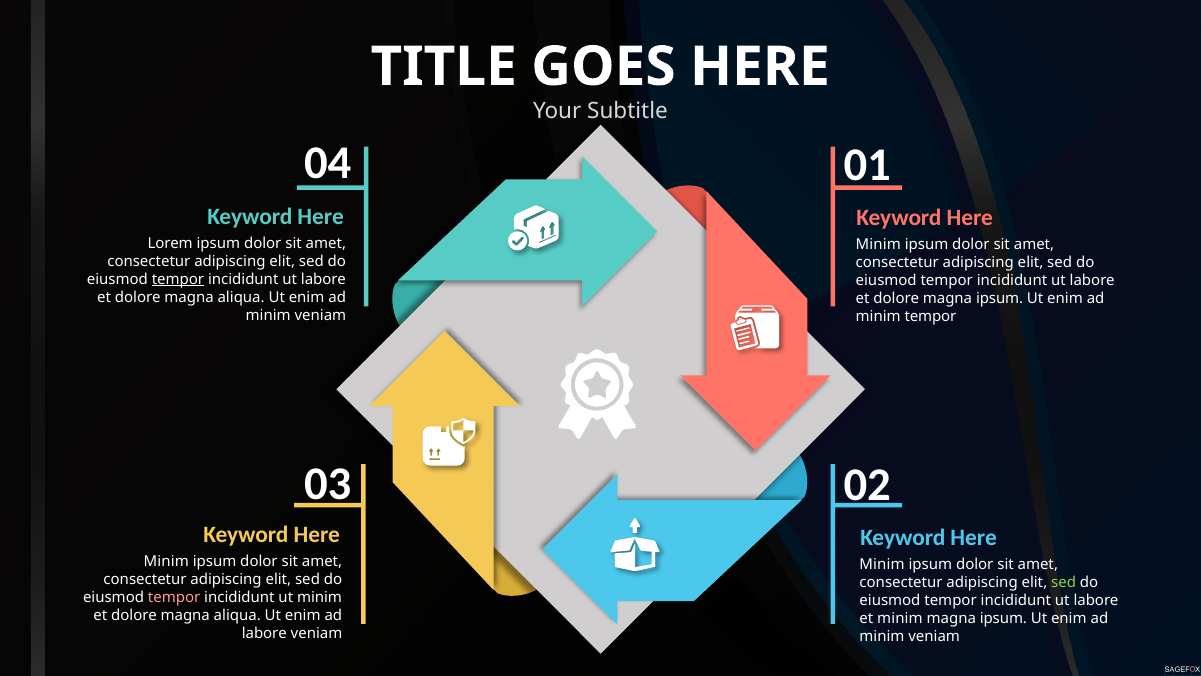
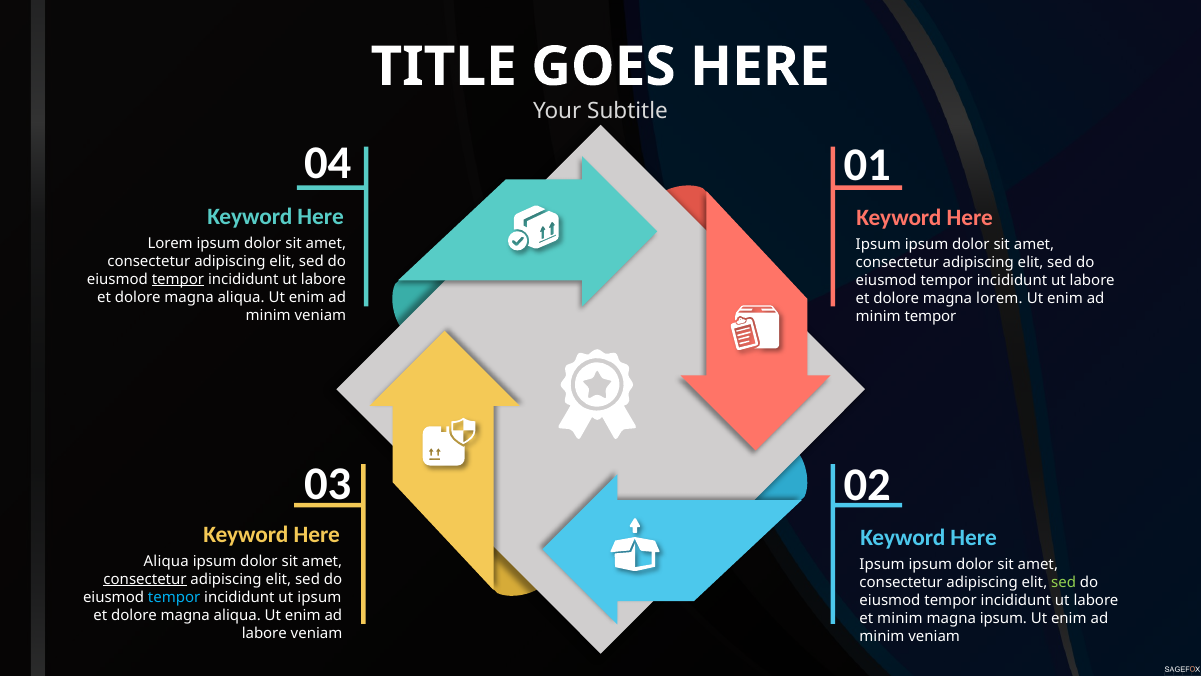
Minim at (878, 244): Minim -> Ipsum
dolore magna ipsum: ipsum -> lorem
Minim at (166, 561): Minim -> Aliqua
Minim at (882, 564): Minim -> Ipsum
consectetur at (145, 579) underline: none -> present
tempor at (174, 597) colour: pink -> light blue
ut minim: minim -> ipsum
